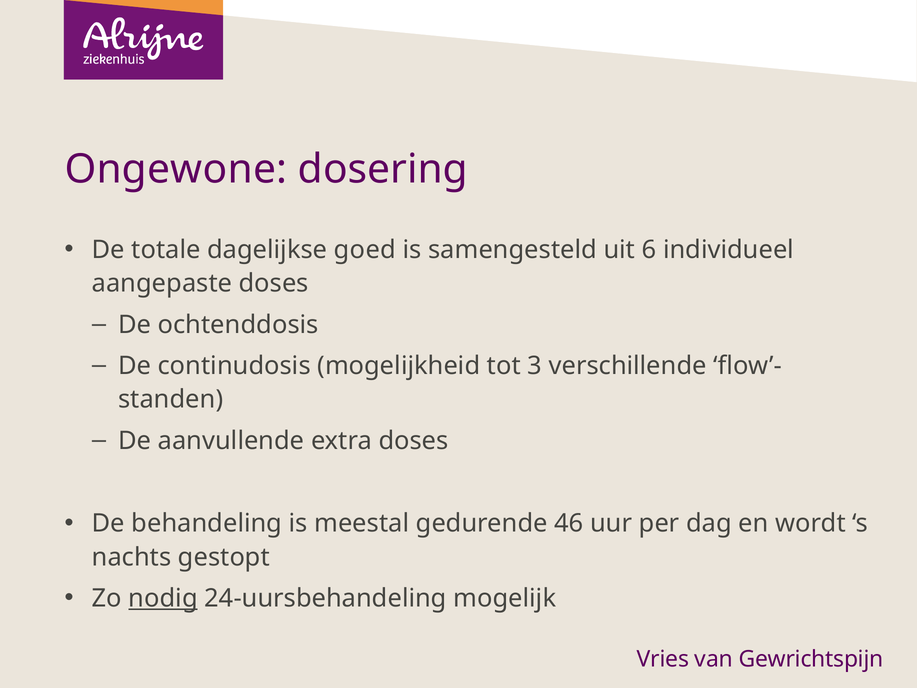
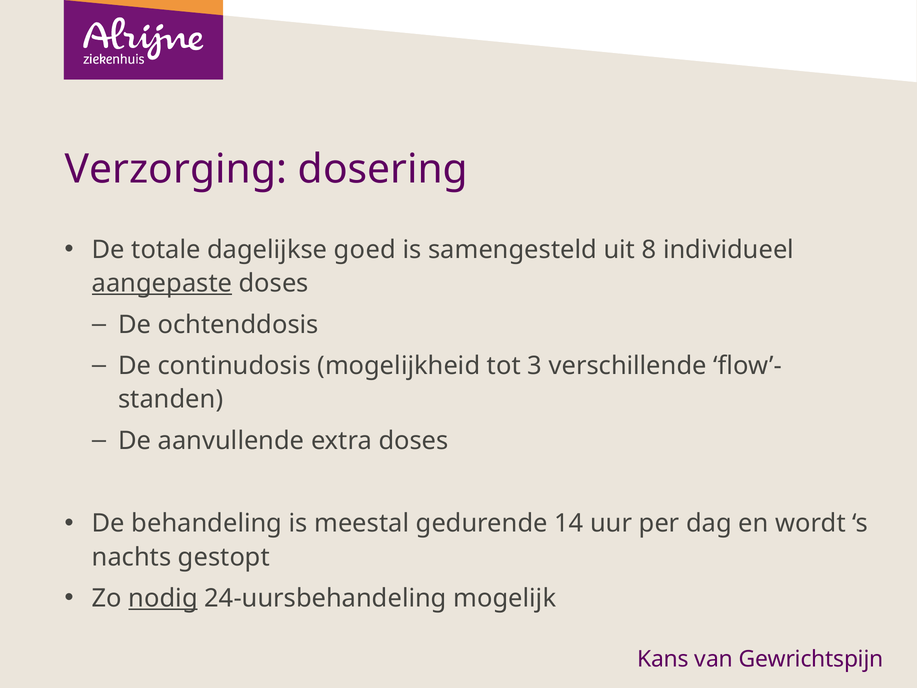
Ongewone: Ongewone -> Verzorging
6: 6 -> 8
aangepaste underline: none -> present
46: 46 -> 14
Vries: Vries -> Kans
